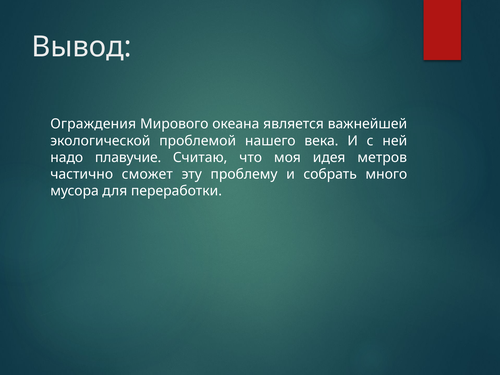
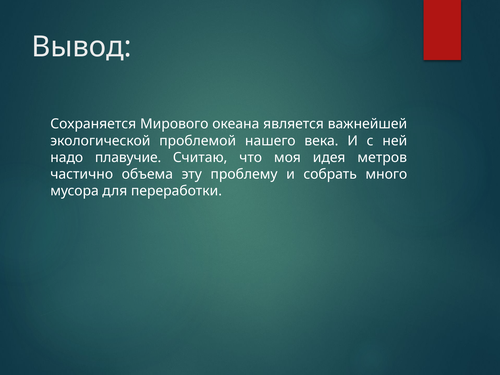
Ограждения: Ограждения -> Сохраняется
сможет: сможет -> объема
